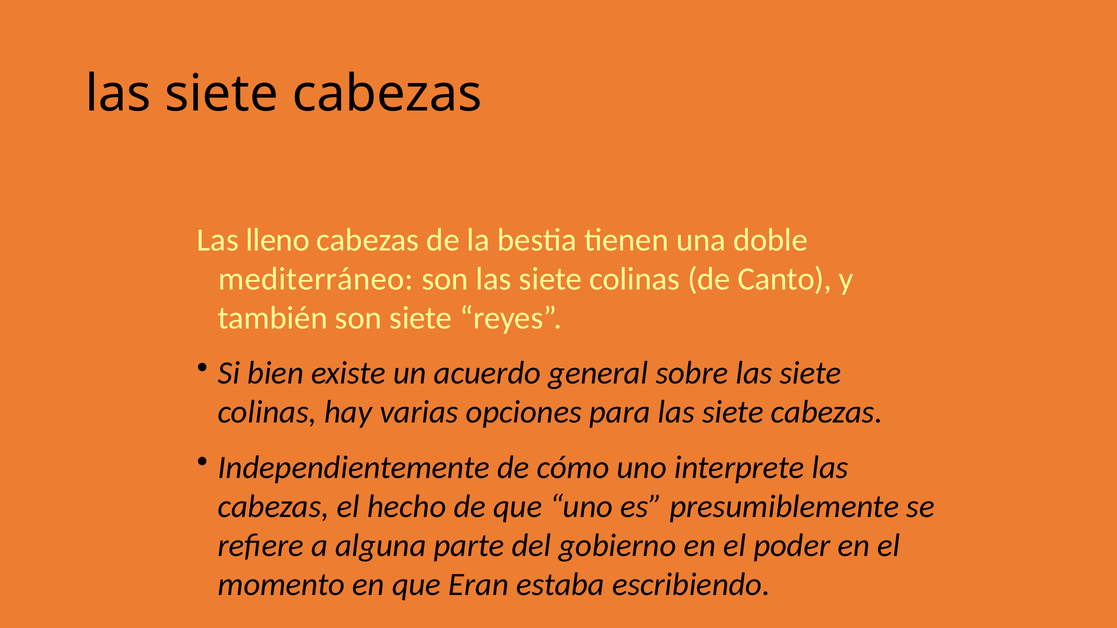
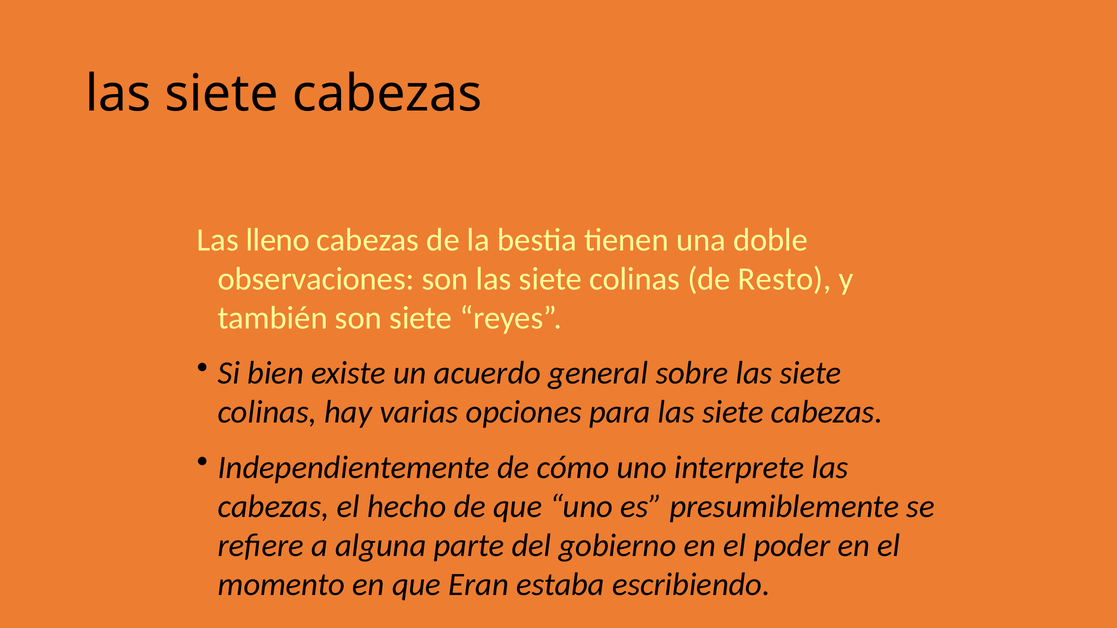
mediterráneo: mediterráneo -> observaciones
Canto: Canto -> Resto
